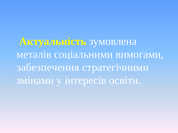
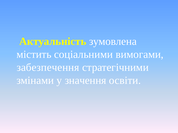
металів: металів -> містить
інтересів: інтересів -> значення
